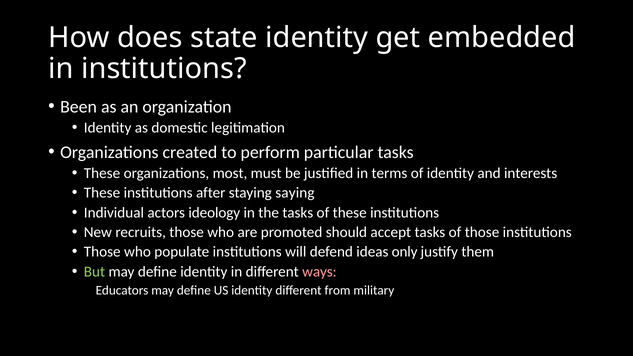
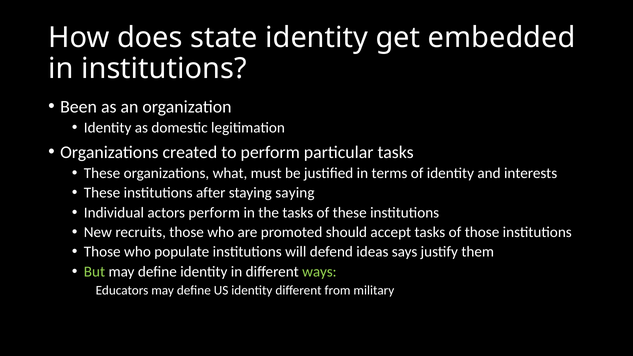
most: most -> what
actors ideology: ideology -> perform
only: only -> says
ways colour: pink -> light green
